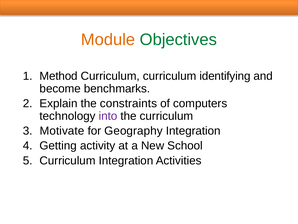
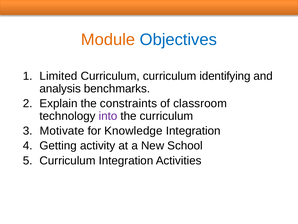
Objectives colour: green -> blue
Method: Method -> Limited
become: become -> analysis
computers: computers -> classroom
Geography: Geography -> Knowledge
